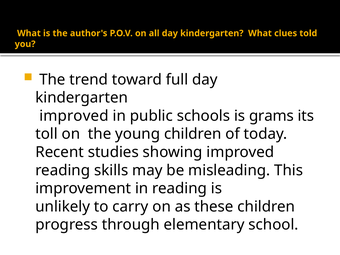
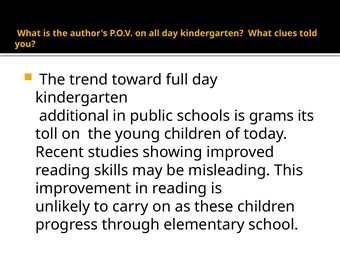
improved at (74, 116): improved -> additional
